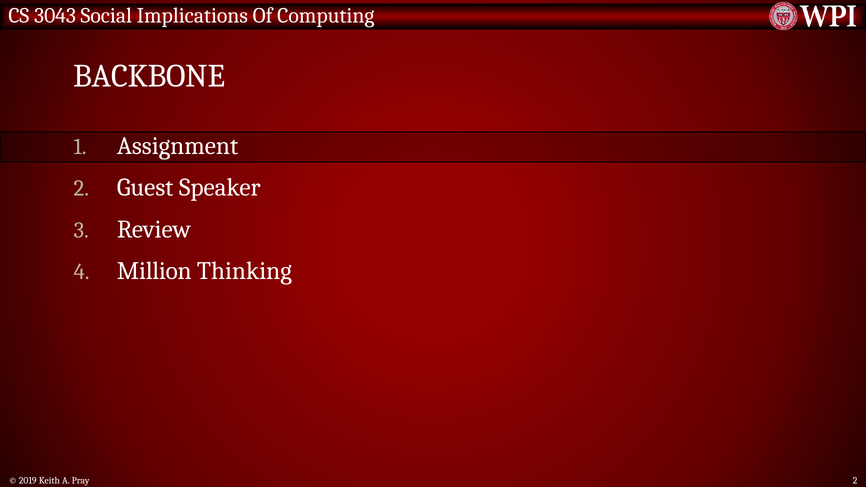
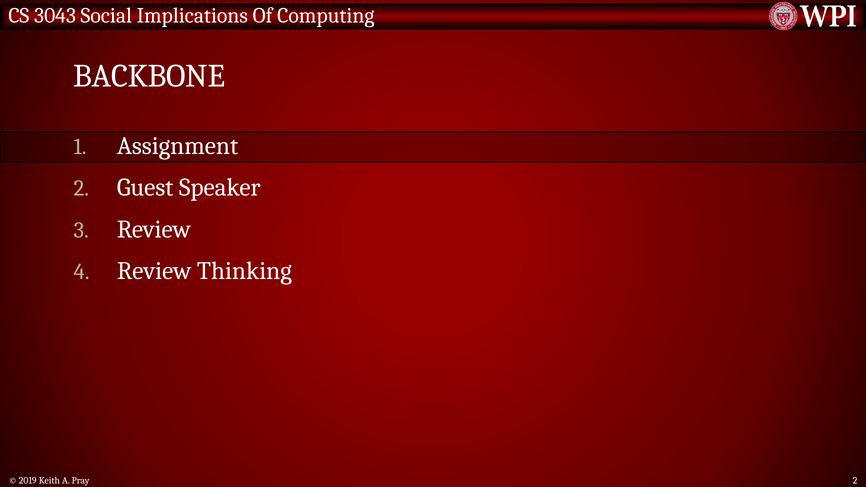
Million at (154, 271): Million -> Review
